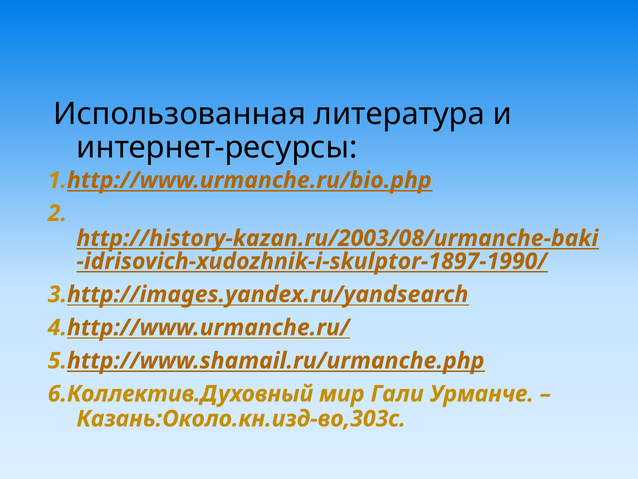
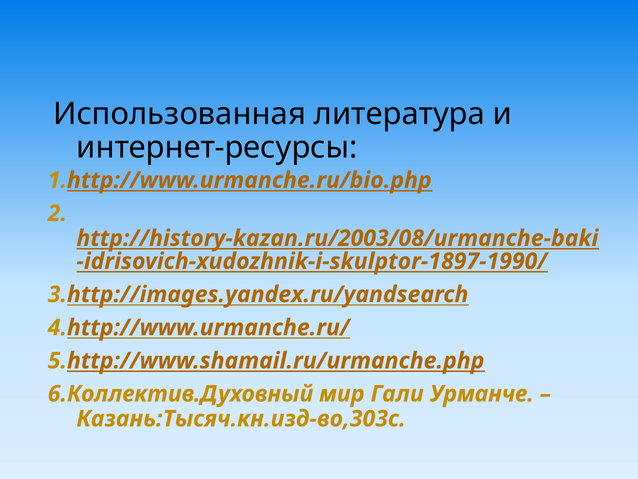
Казань:Около.кн.изд-во,303с: Казань:Около.кн.изд-во,303с -> Казань:Тысяч.кн.изд-во,303с
